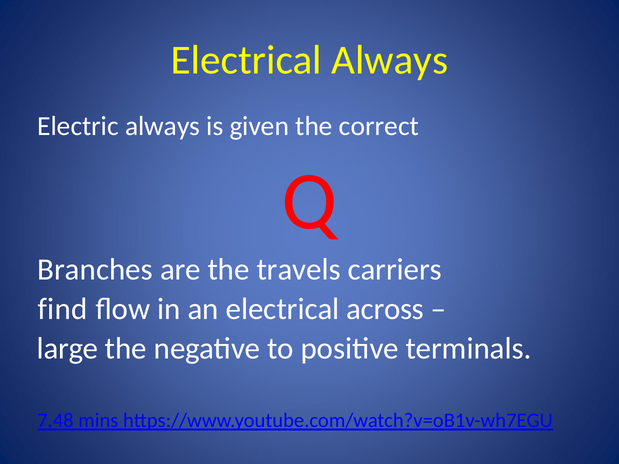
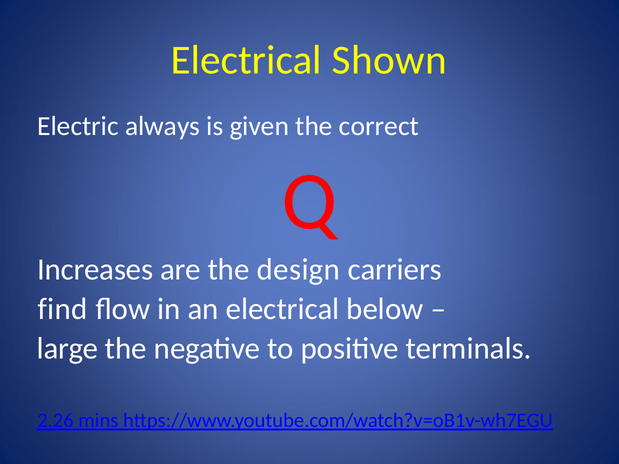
Electrical Always: Always -> Shown
Branches: Branches -> Increases
travels: travels -> design
across: across -> below
7.48: 7.48 -> 2.26
